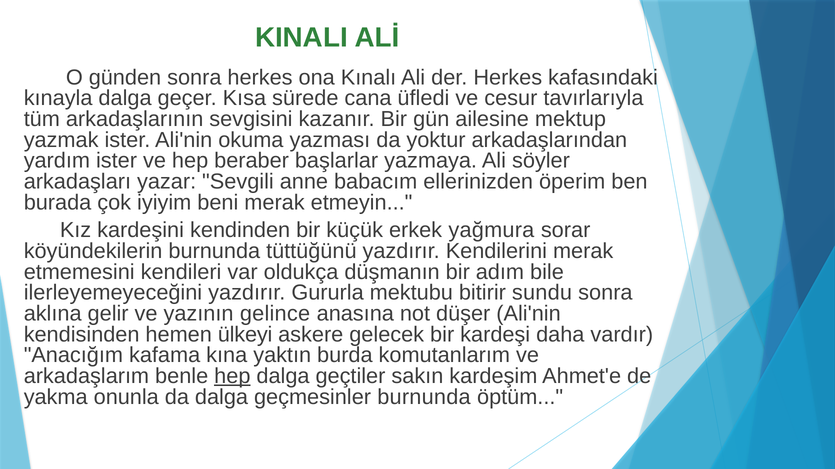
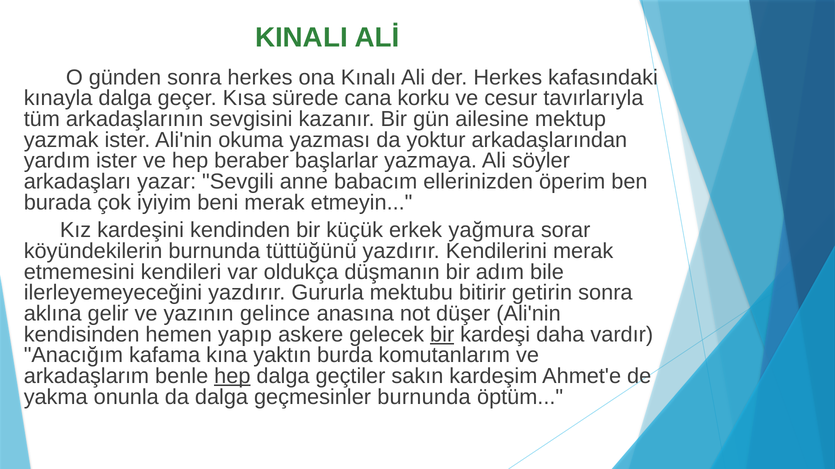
üfledi: üfledi -> korku
sundu: sundu -> getirin
ülkeyi: ülkeyi -> yapıp
bir at (442, 335) underline: none -> present
